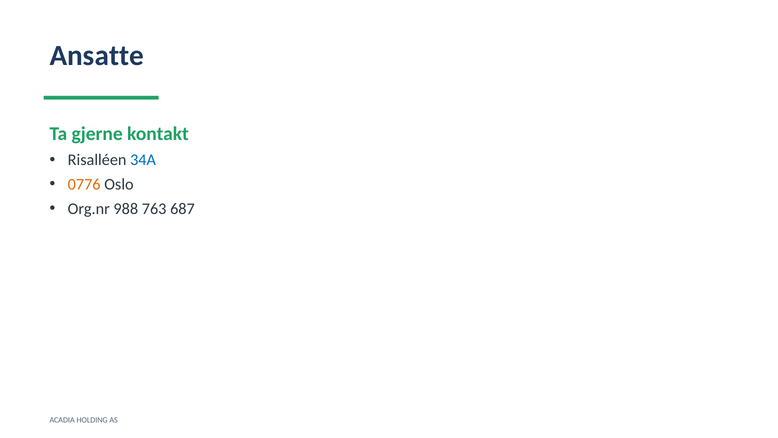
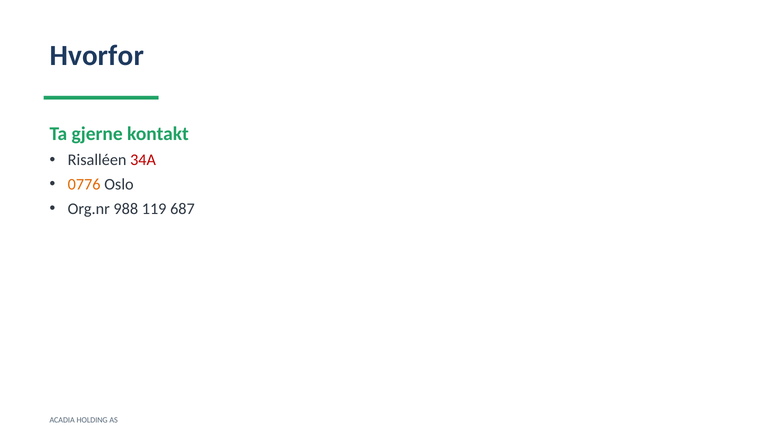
Ansatte: Ansatte -> Hvorfor
34A colour: blue -> red
763: 763 -> 119
